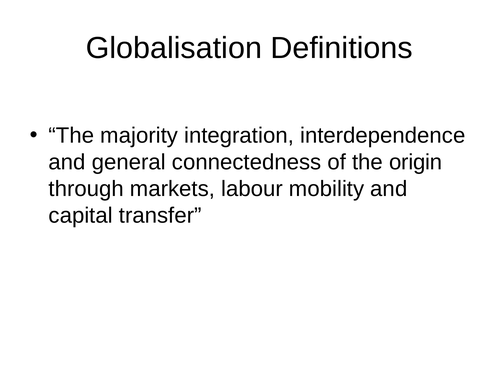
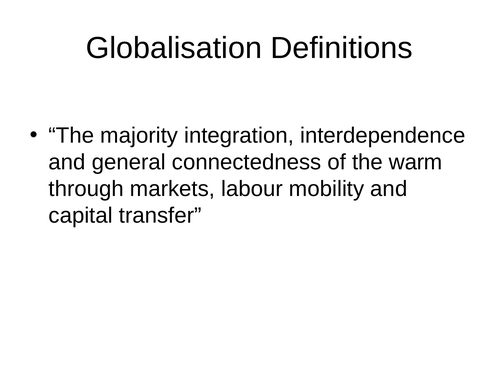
origin: origin -> warm
